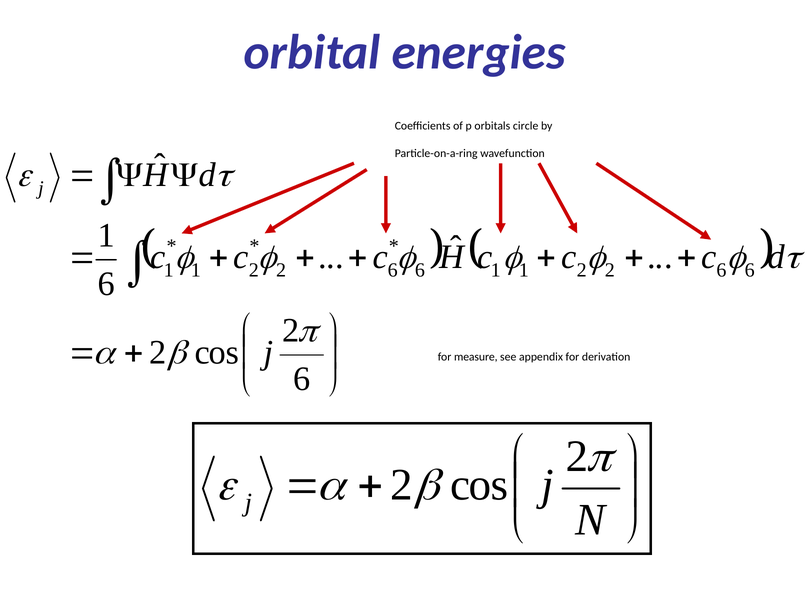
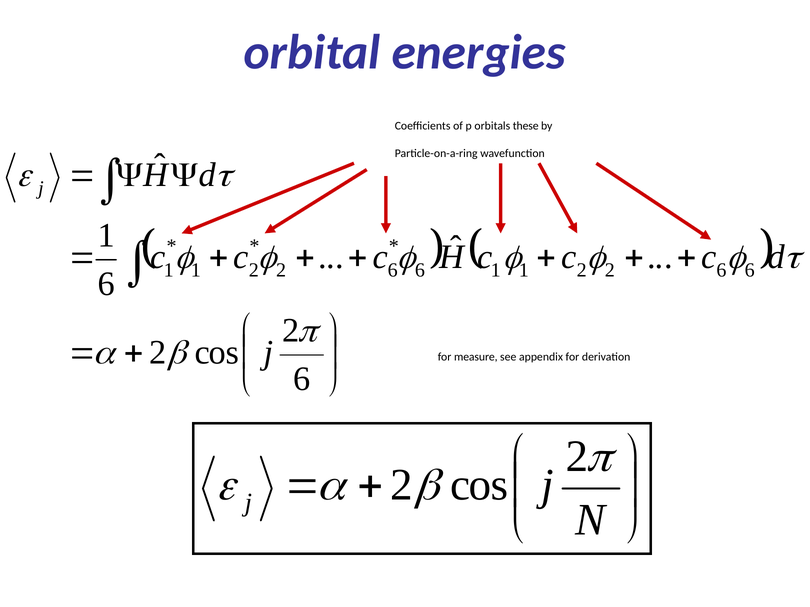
circle: circle -> these
